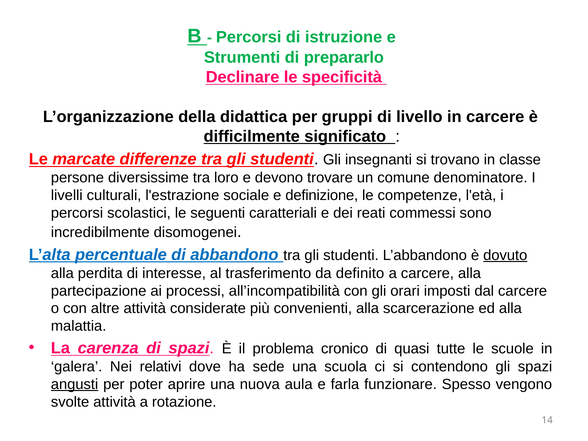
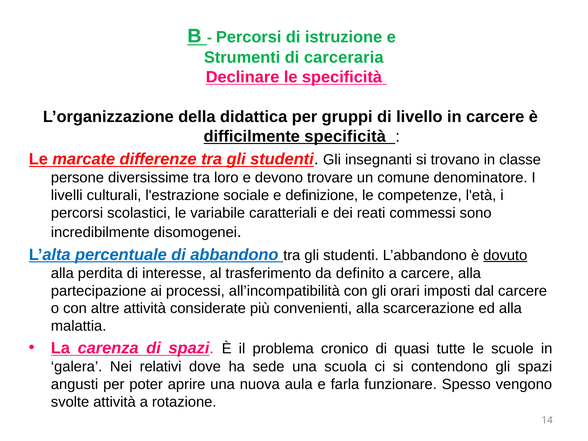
prepararlo: prepararlo -> carceraria
difficilmente significato: significato -> specificità
seguenti: seguenti -> variabile
angusti underline: present -> none
